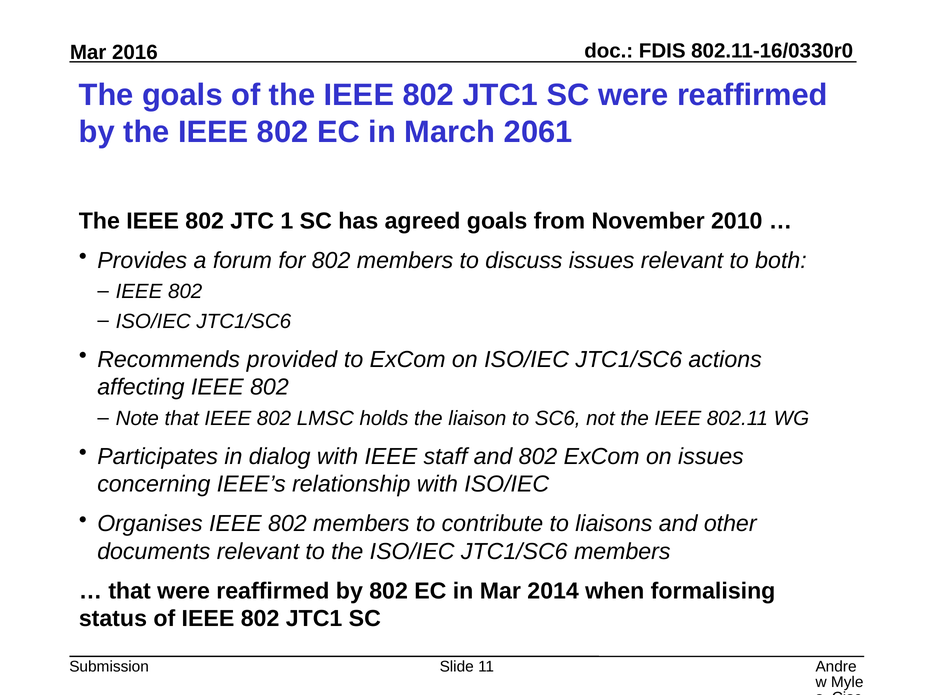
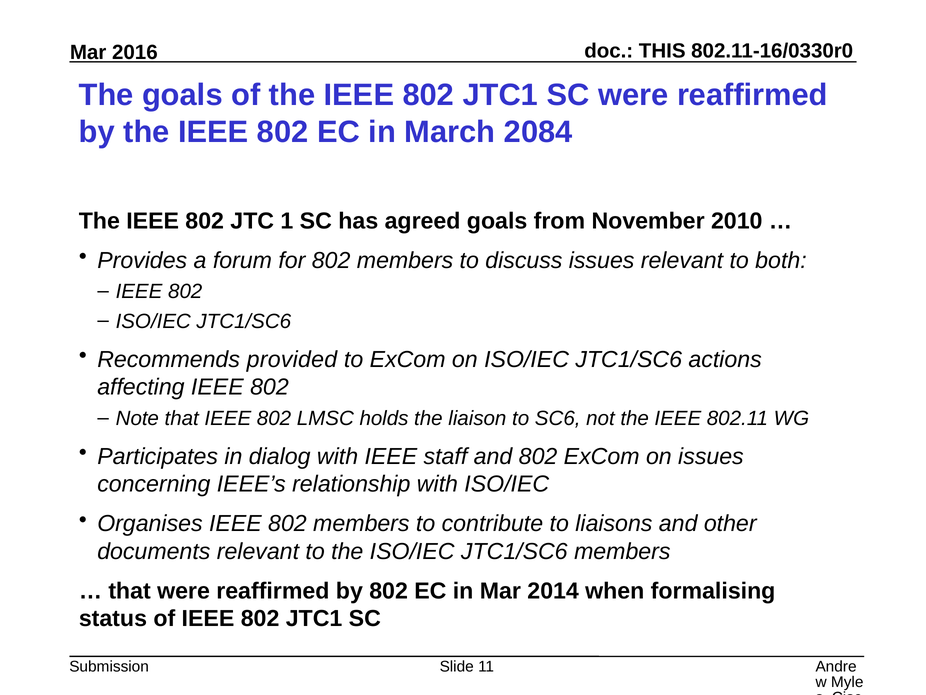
FDIS: FDIS -> THIS
2061: 2061 -> 2084
